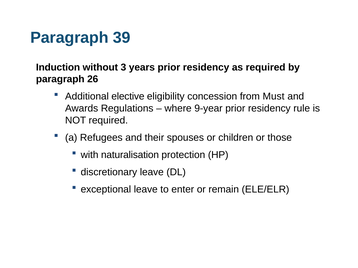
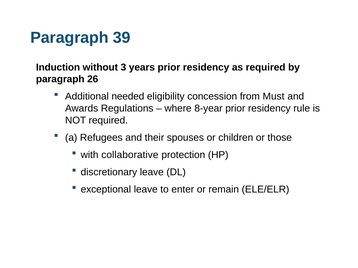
elective: elective -> needed
9-year: 9-year -> 8-year
naturalisation: naturalisation -> collaborative
